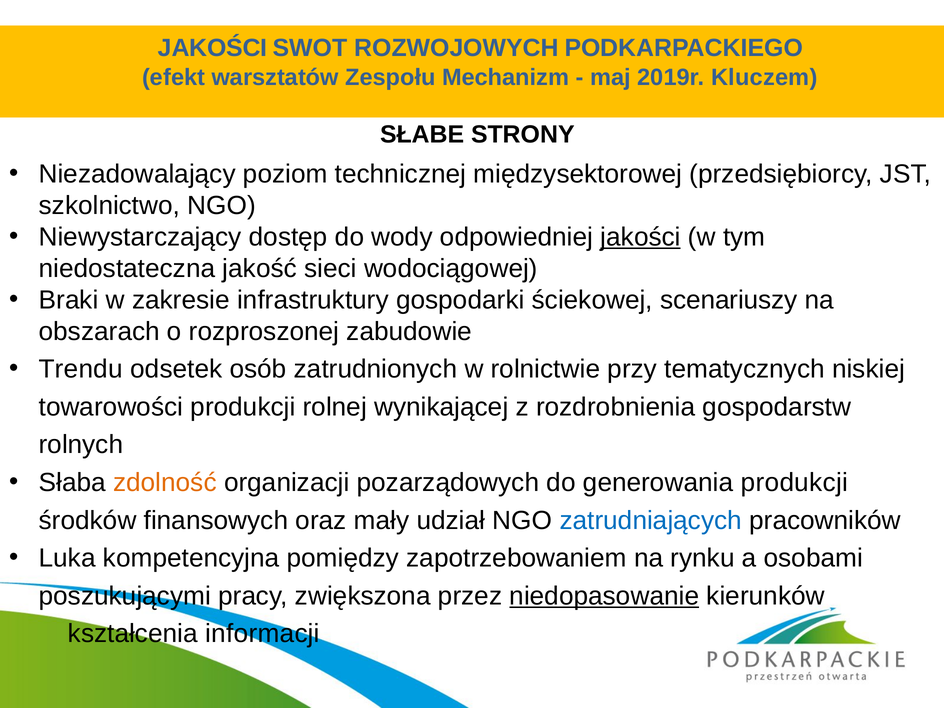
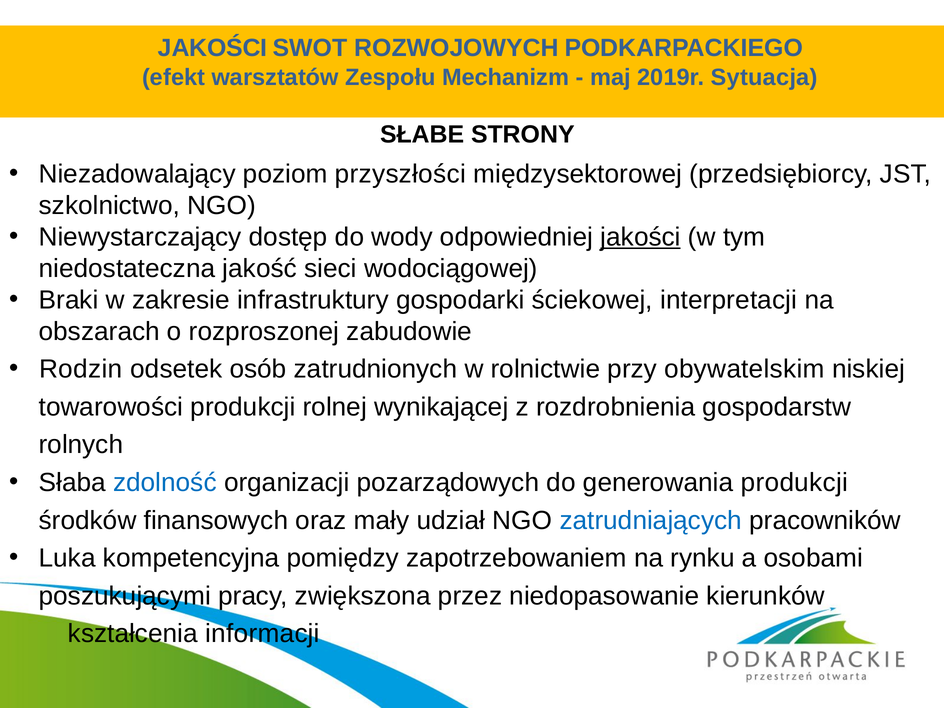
Kluczem: Kluczem -> Sytuacja
technicznej: technicznej -> przyszłości
scenariuszy: scenariuszy -> interpretacji
Trendu: Trendu -> Rodzin
tematycznych: tematycznych -> obywatelskim
zdolność colour: orange -> blue
niedopasowanie underline: present -> none
